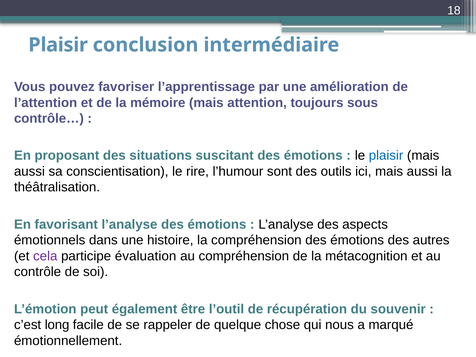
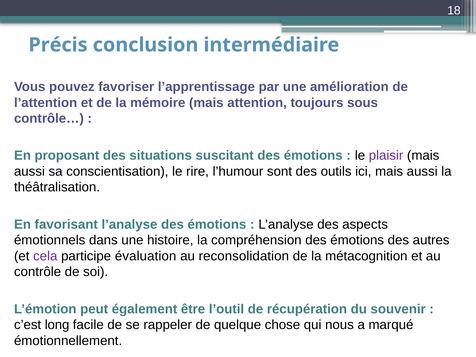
Plaisir at (58, 45): Plaisir -> Précis
plaisir at (386, 156) colour: blue -> purple
au compréhension: compréhension -> reconsolidation
